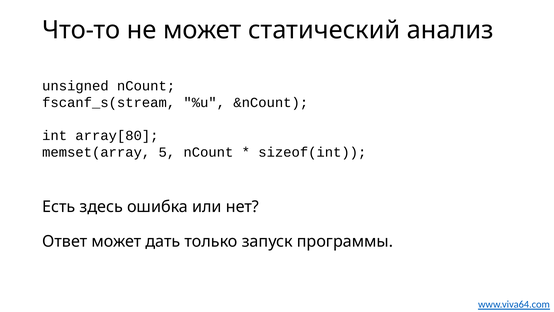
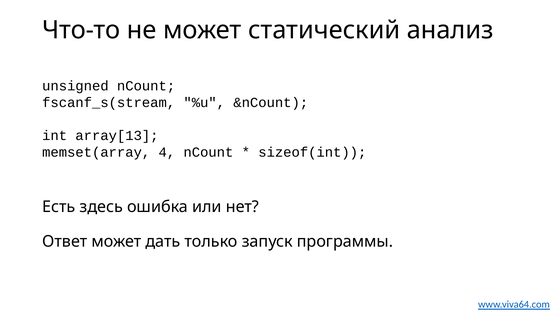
array[80: array[80 -> array[13
5: 5 -> 4
